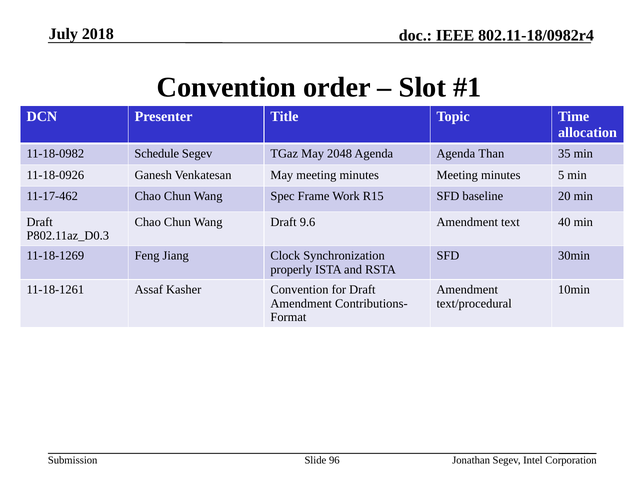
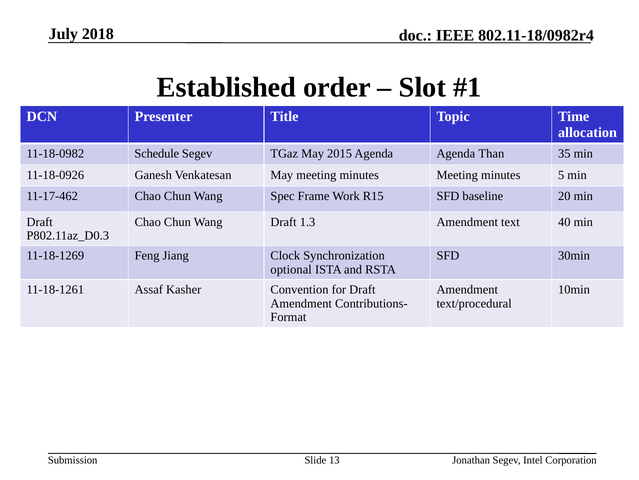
Convention at (227, 87): Convention -> Established
2048: 2048 -> 2015
9.6: 9.6 -> 1.3
properly: properly -> optional
96: 96 -> 13
